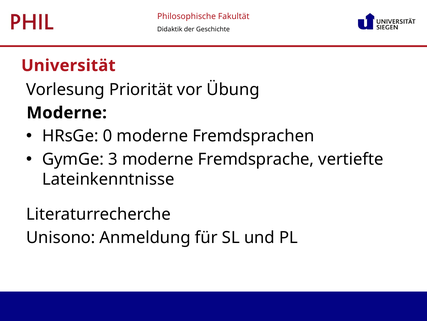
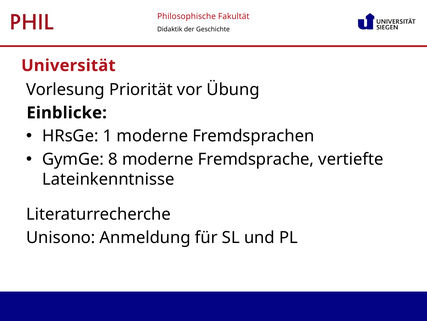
Moderne at (67, 113): Moderne -> Einblicke
0: 0 -> 1
3: 3 -> 8
